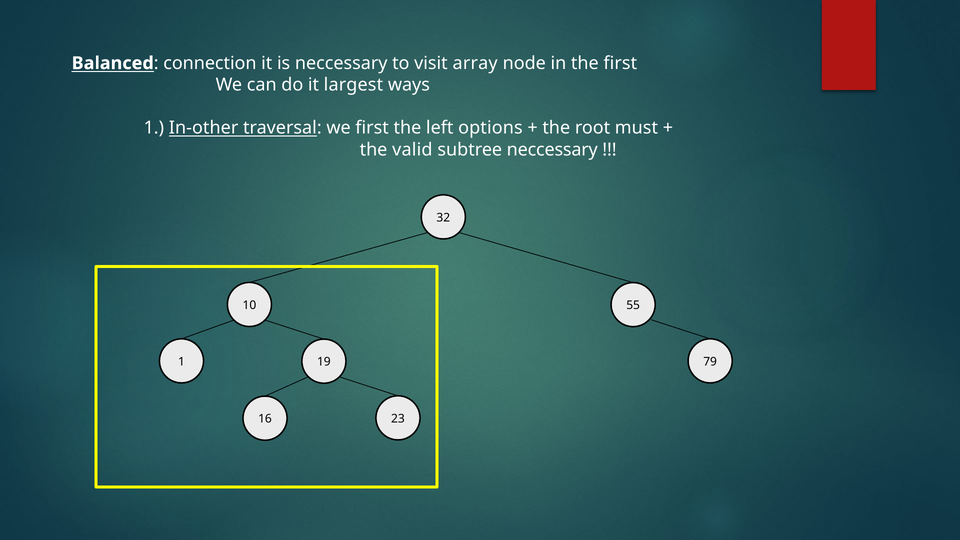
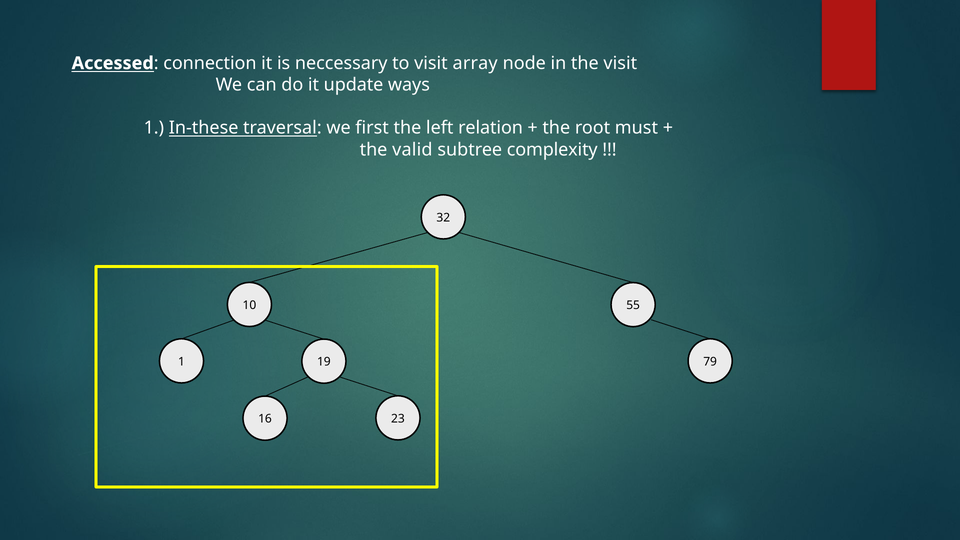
Balanced: Balanced -> Accessed
the first: first -> visit
largest: largest -> update
In-other: In-other -> In-these
options: options -> relation
subtree neccessary: neccessary -> complexity
